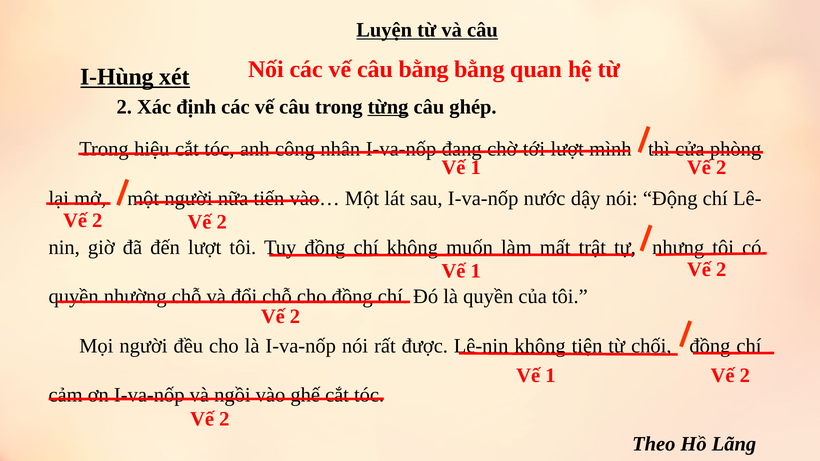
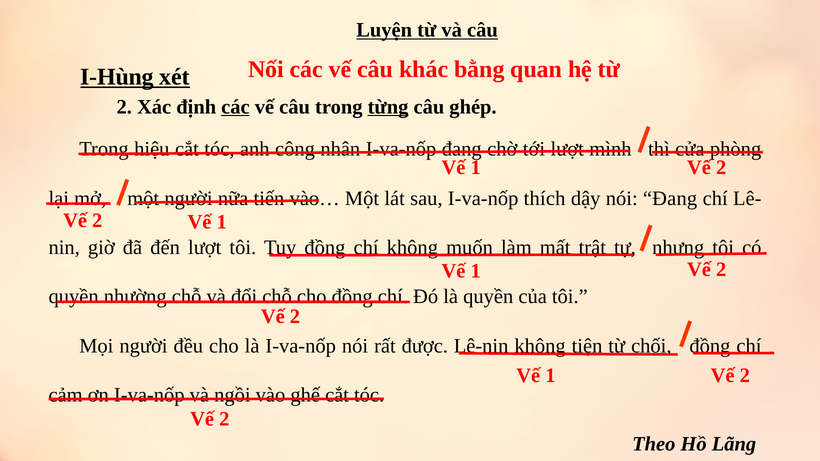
câu bằng: bằng -> khác
các at (235, 107) underline: none -> present
nước: nước -> thích
nói Động: Động -> Đang
2 at (222, 222): 2 -> 1
